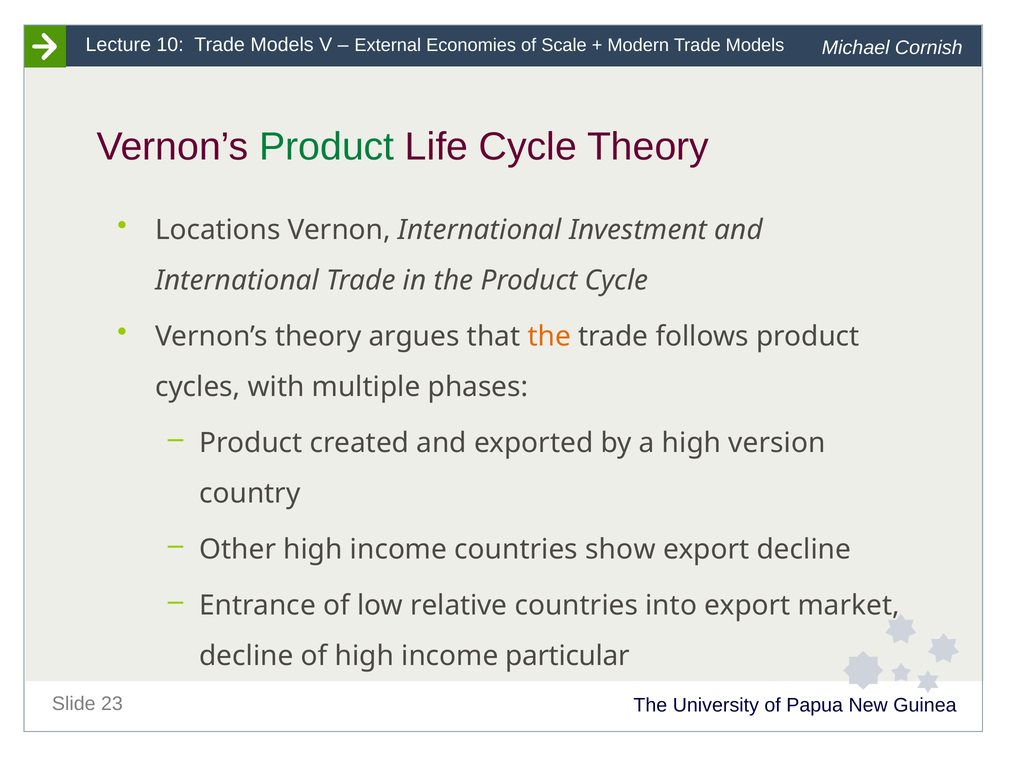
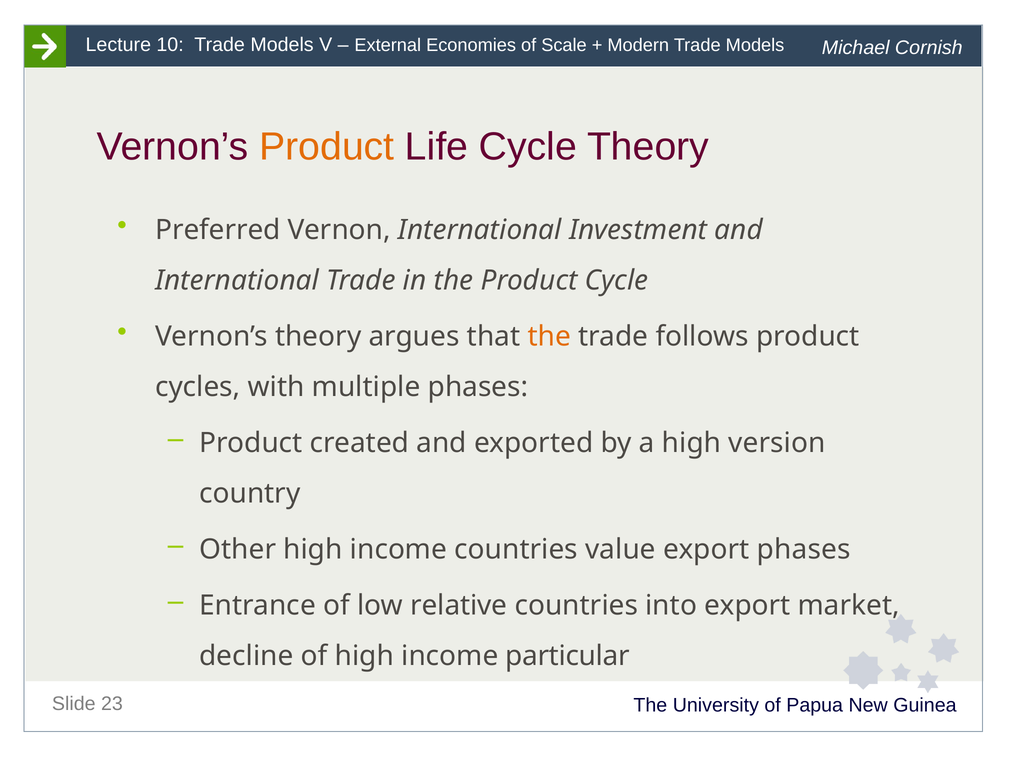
Product at (327, 147) colour: green -> orange
Locations: Locations -> Preferred
show: show -> value
export decline: decline -> phases
